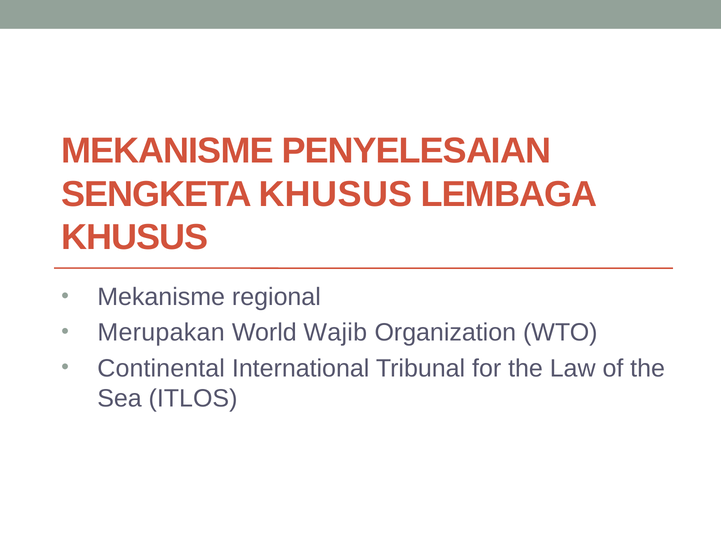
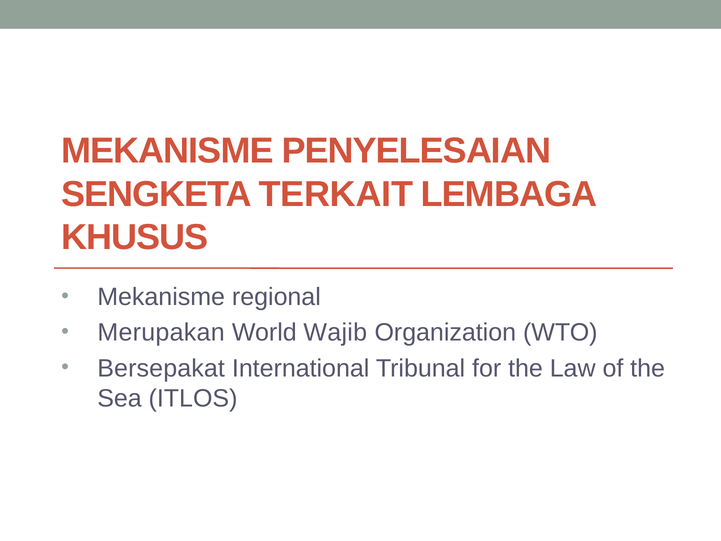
SENGKETA KHUSUS: KHUSUS -> TERKAIT
Continental: Continental -> Bersepakat
